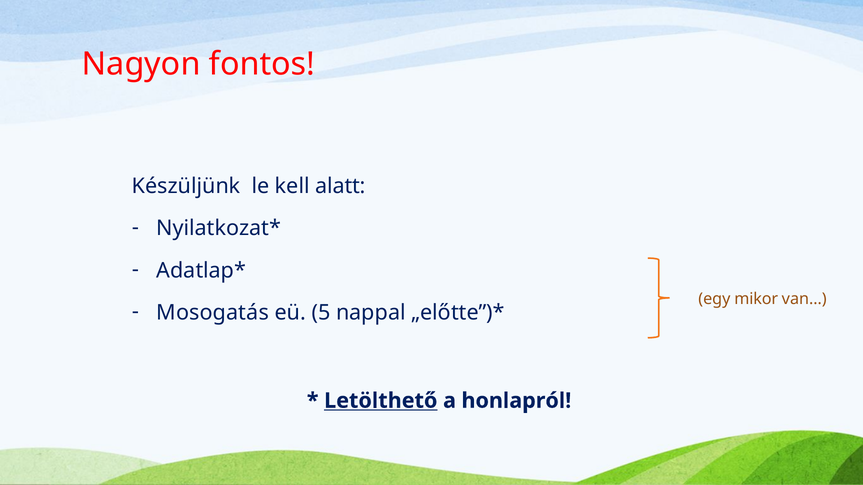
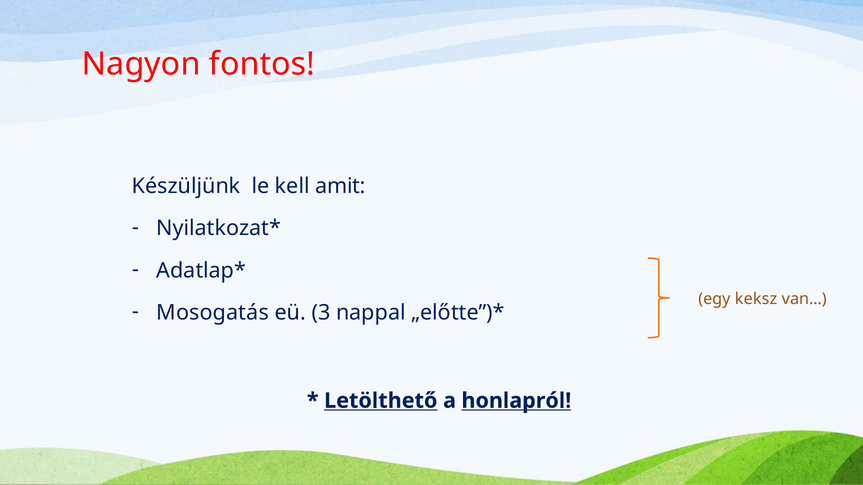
alatt: alatt -> amit
mikor: mikor -> keksz
5: 5 -> 3
honlapról underline: none -> present
